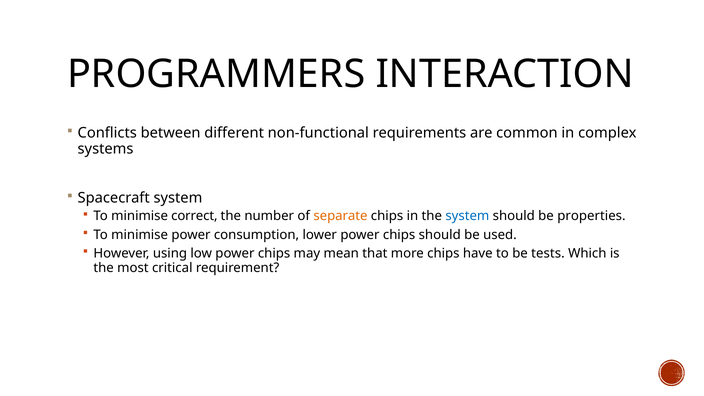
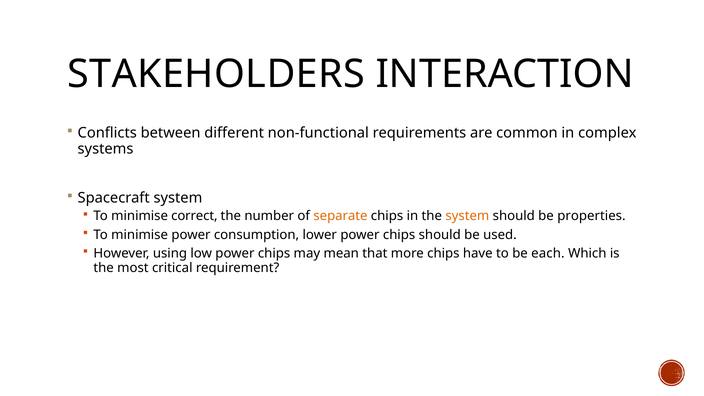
PROGRAMMERS: PROGRAMMERS -> STAKEHOLDERS
system at (467, 216) colour: blue -> orange
tests: tests -> each
